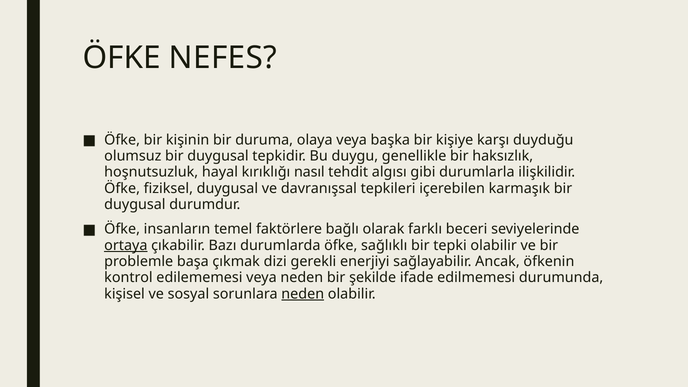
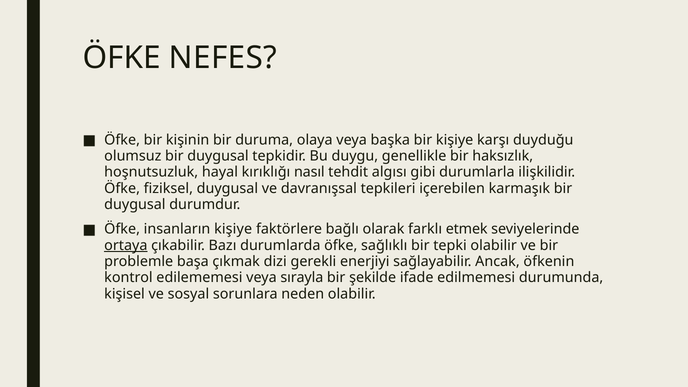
insanların temel: temel -> kişiye
beceri: beceri -> etmek
veya neden: neden -> sırayla
neden at (303, 294) underline: present -> none
